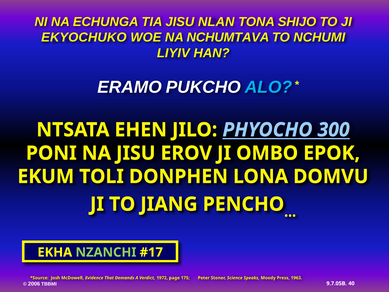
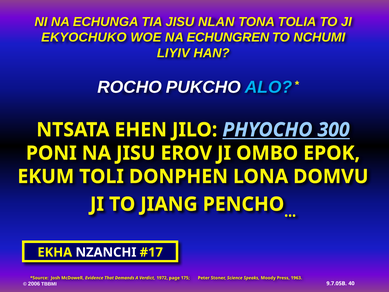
SHIJO: SHIJO -> TOLIA
NCHUMTAVA: NCHUMTAVA -> ECHUNGREN
ERAMO: ERAMO -> ROCHO
NZANCHI colour: light green -> white
